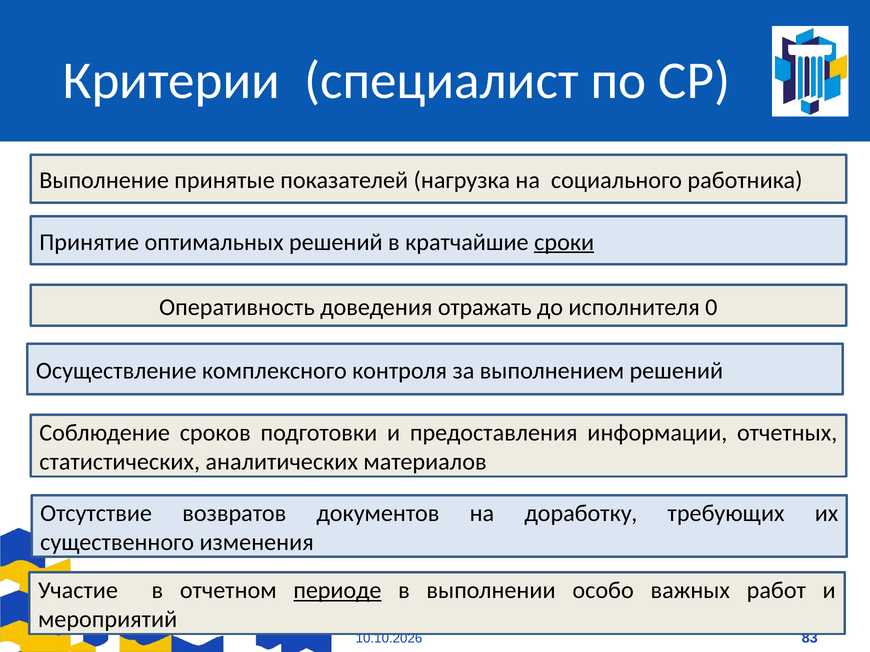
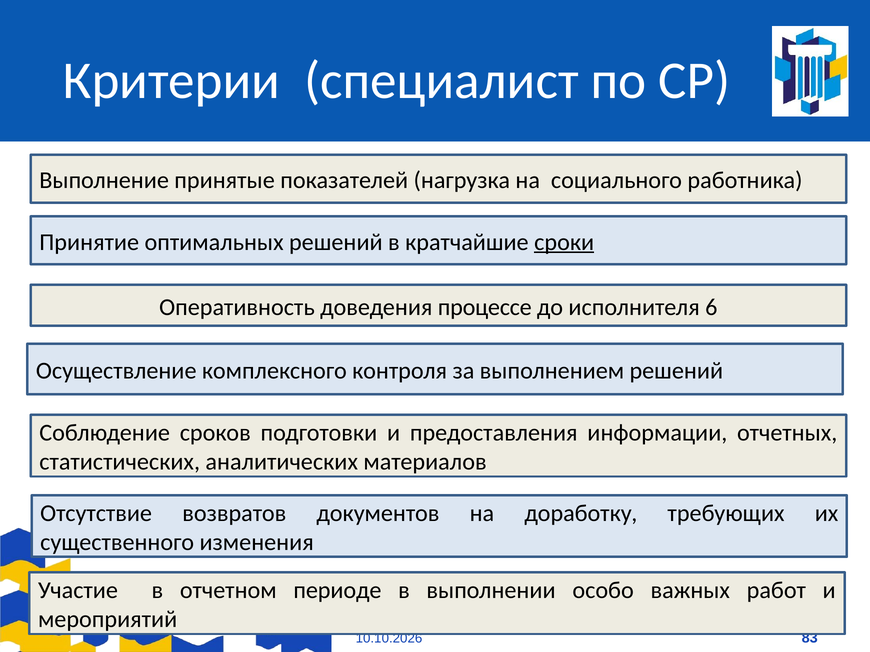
отражать: отражать -> процессе
0: 0 -> 6
периоде underline: present -> none
